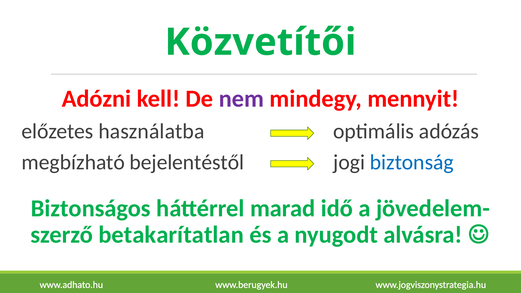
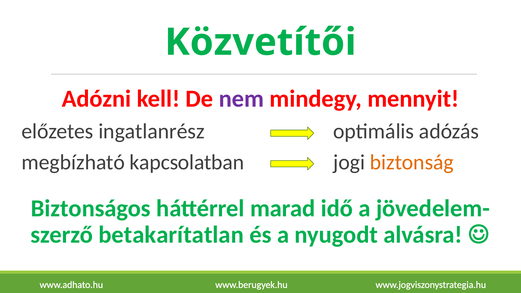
használatba: használatba -> ingatlanrész
bejelentéstől: bejelentéstől -> kapcsolatban
biztonság colour: blue -> orange
